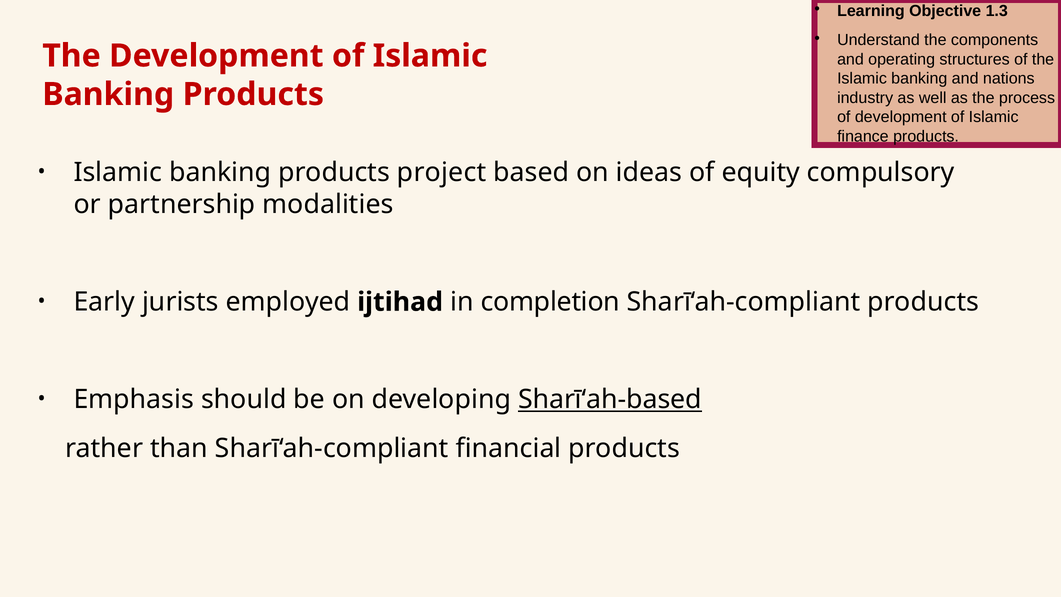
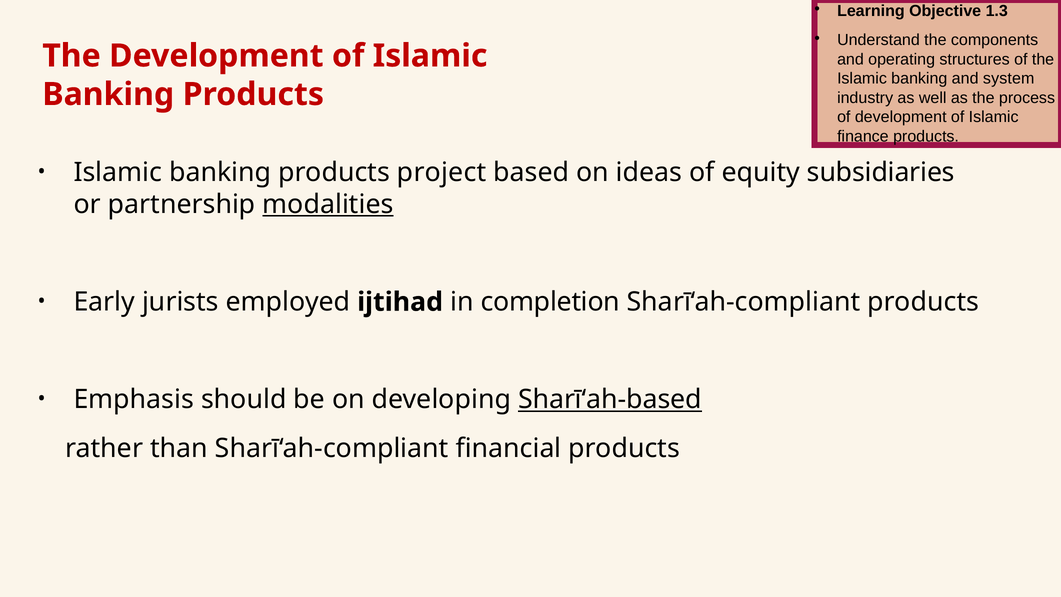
nations: nations -> system
compulsory: compulsory -> subsidiaries
modalities underline: none -> present
